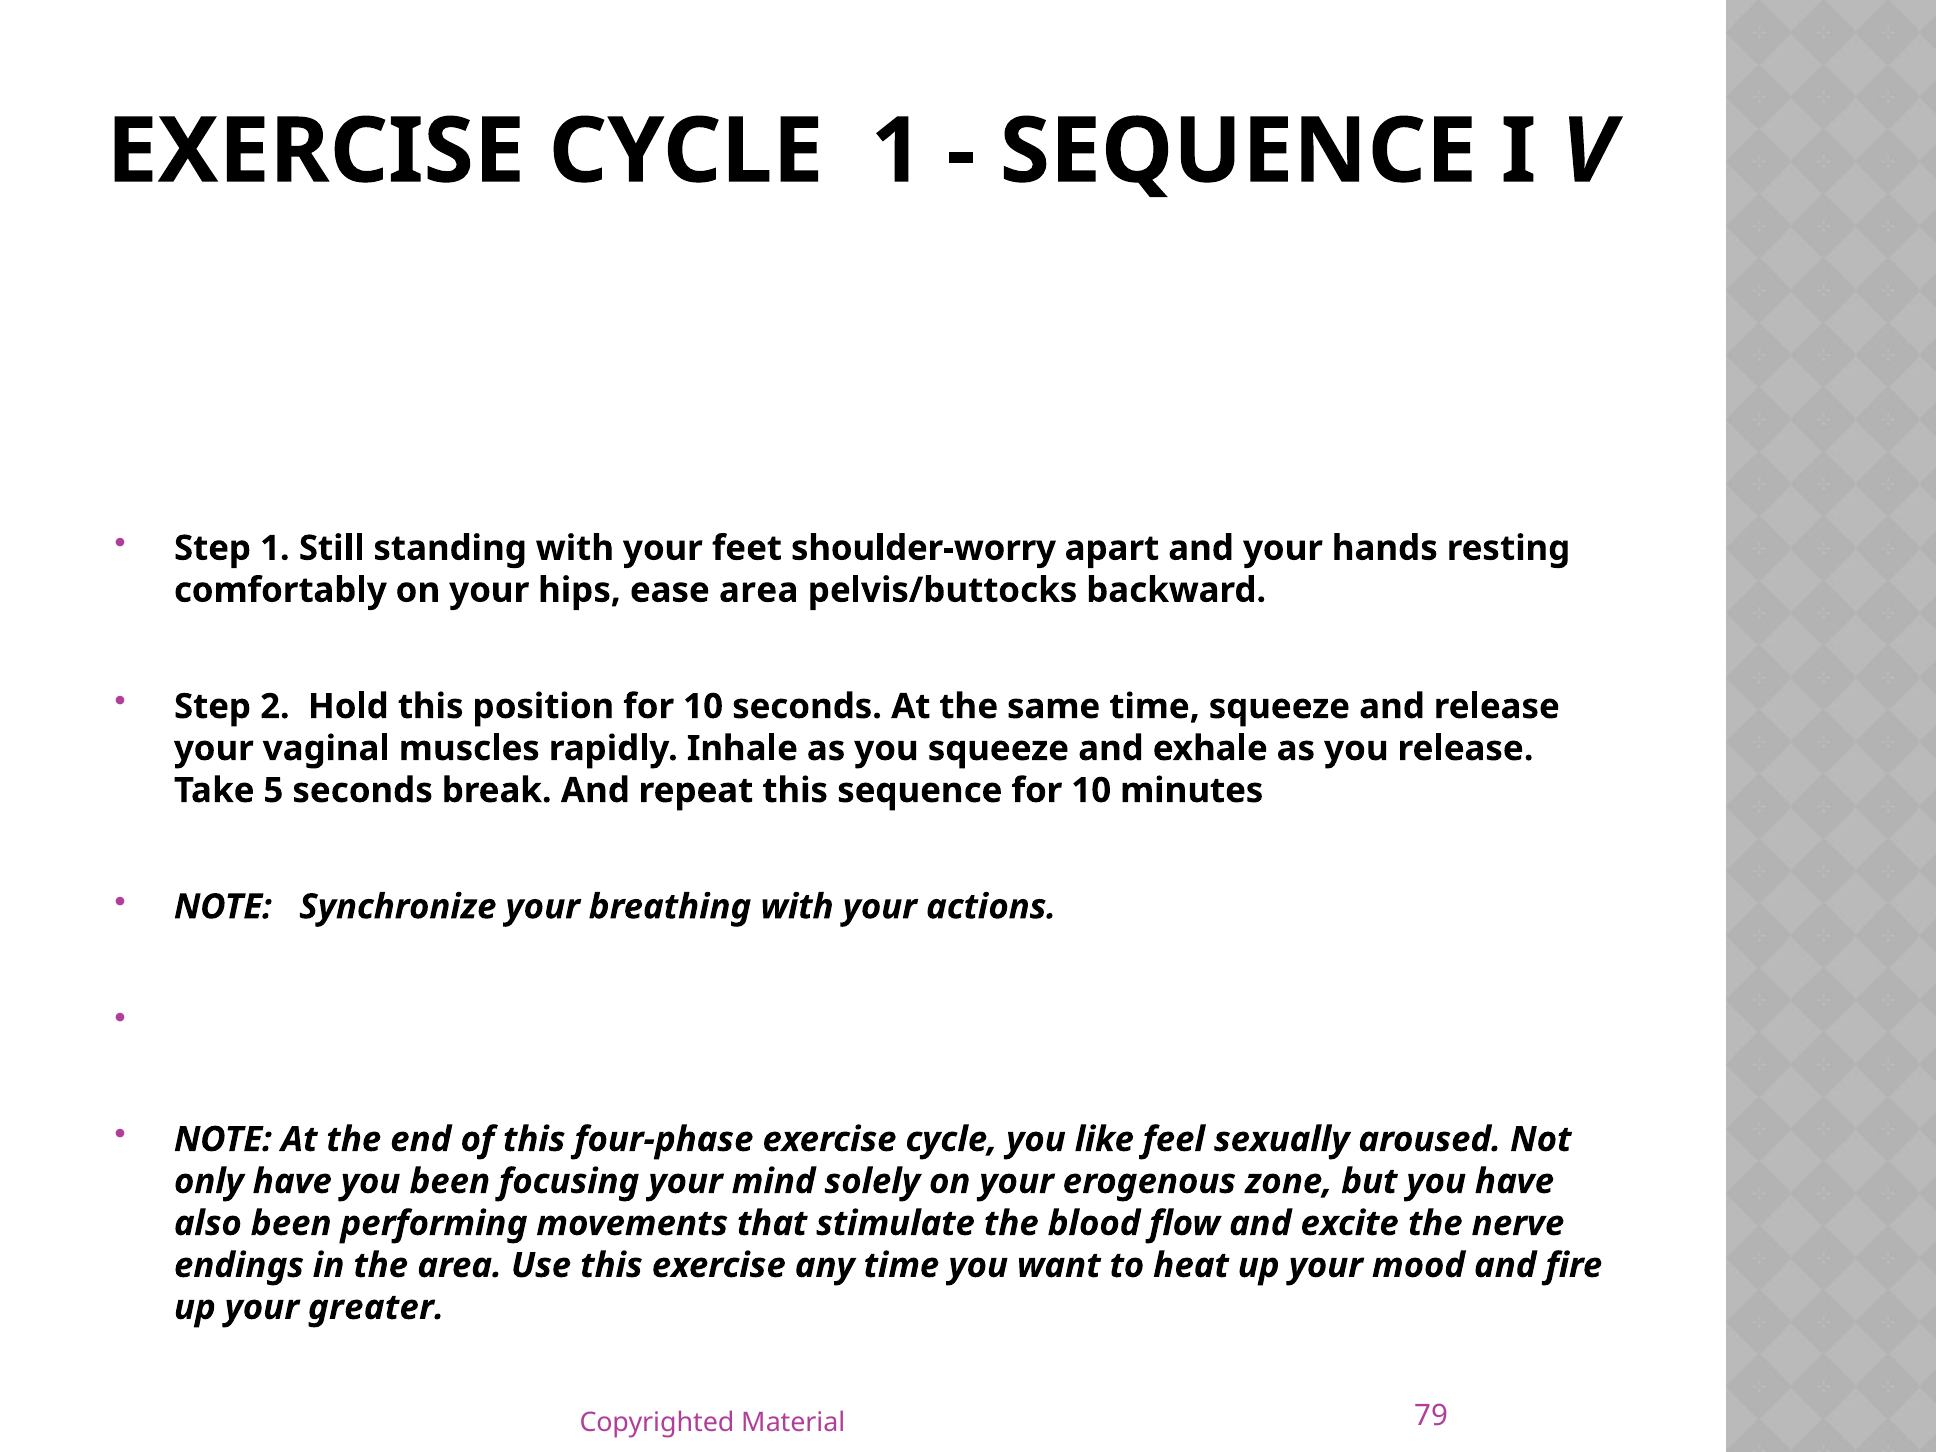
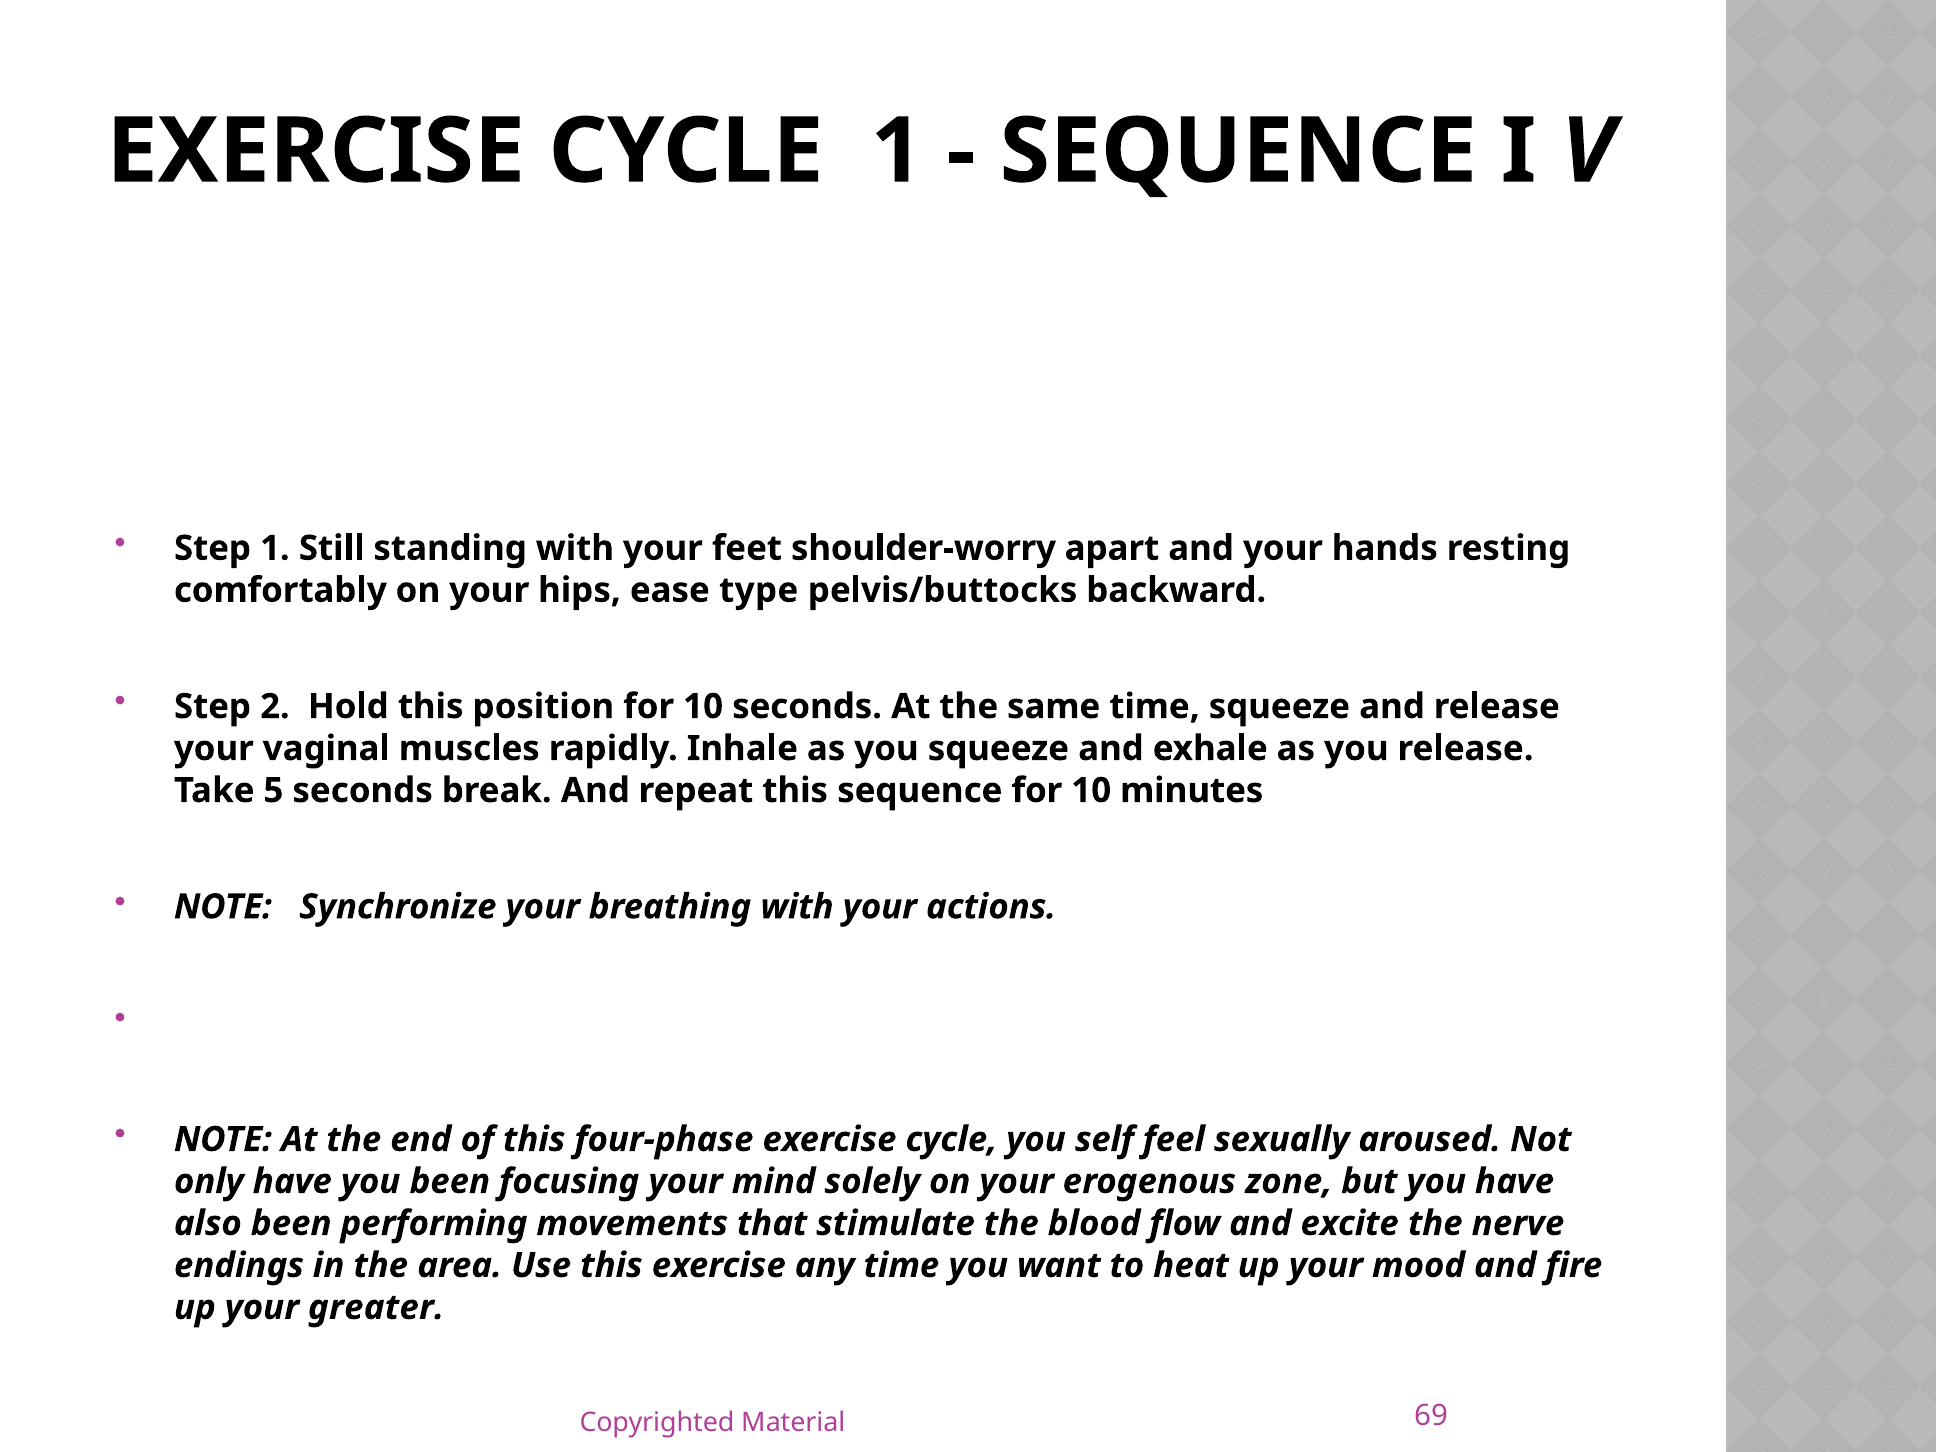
ease area: area -> type
like: like -> self
79: 79 -> 69
